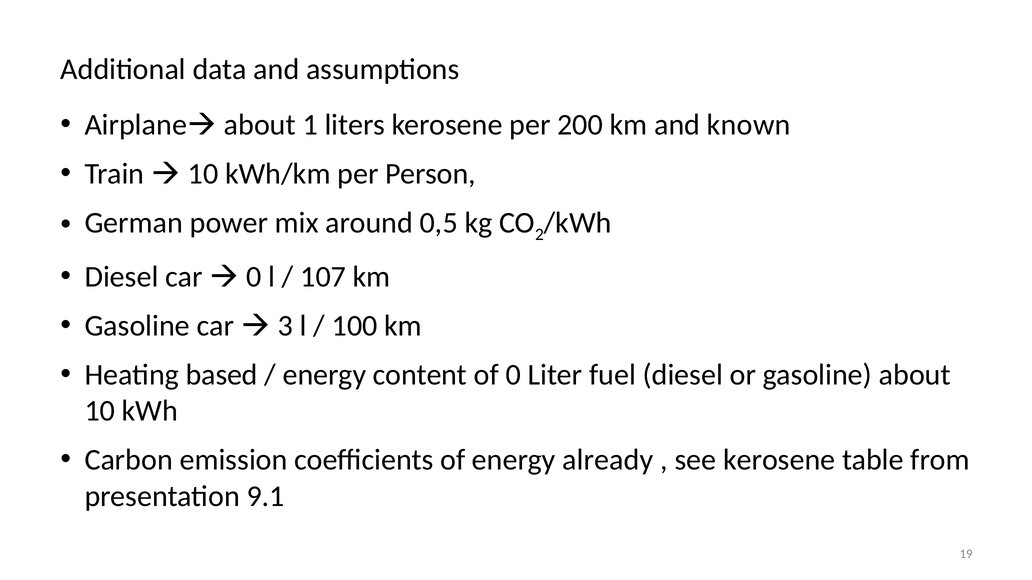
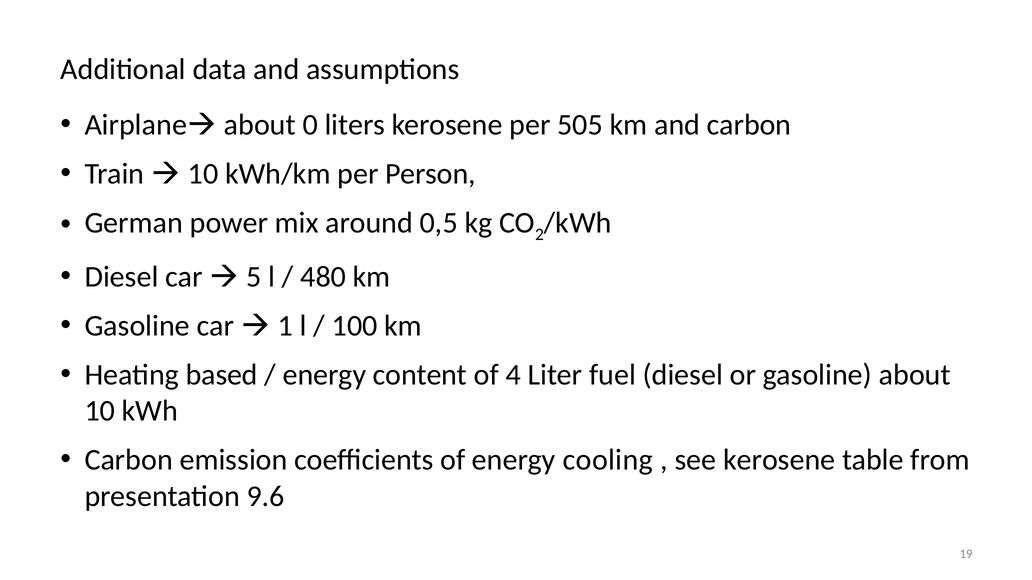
1: 1 -> 0
200: 200 -> 505
and known: known -> carbon
0 at (254, 277): 0 -> 5
107: 107 -> 480
3: 3 -> 1
of 0: 0 -> 4
already: already -> cooling
9.1: 9.1 -> 9.6
